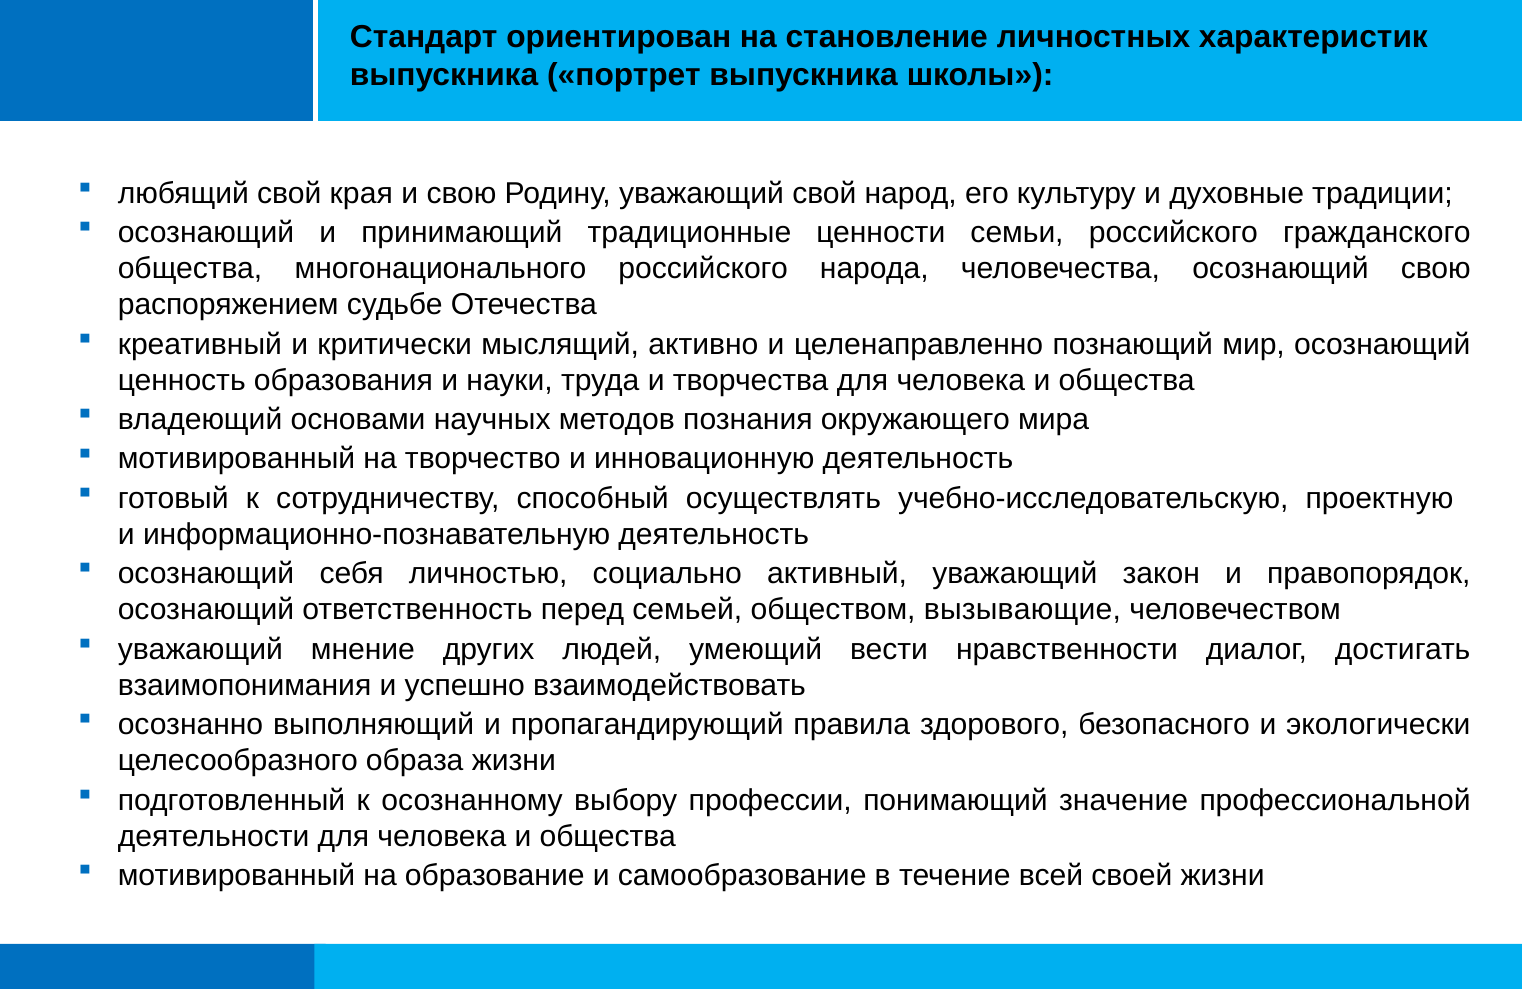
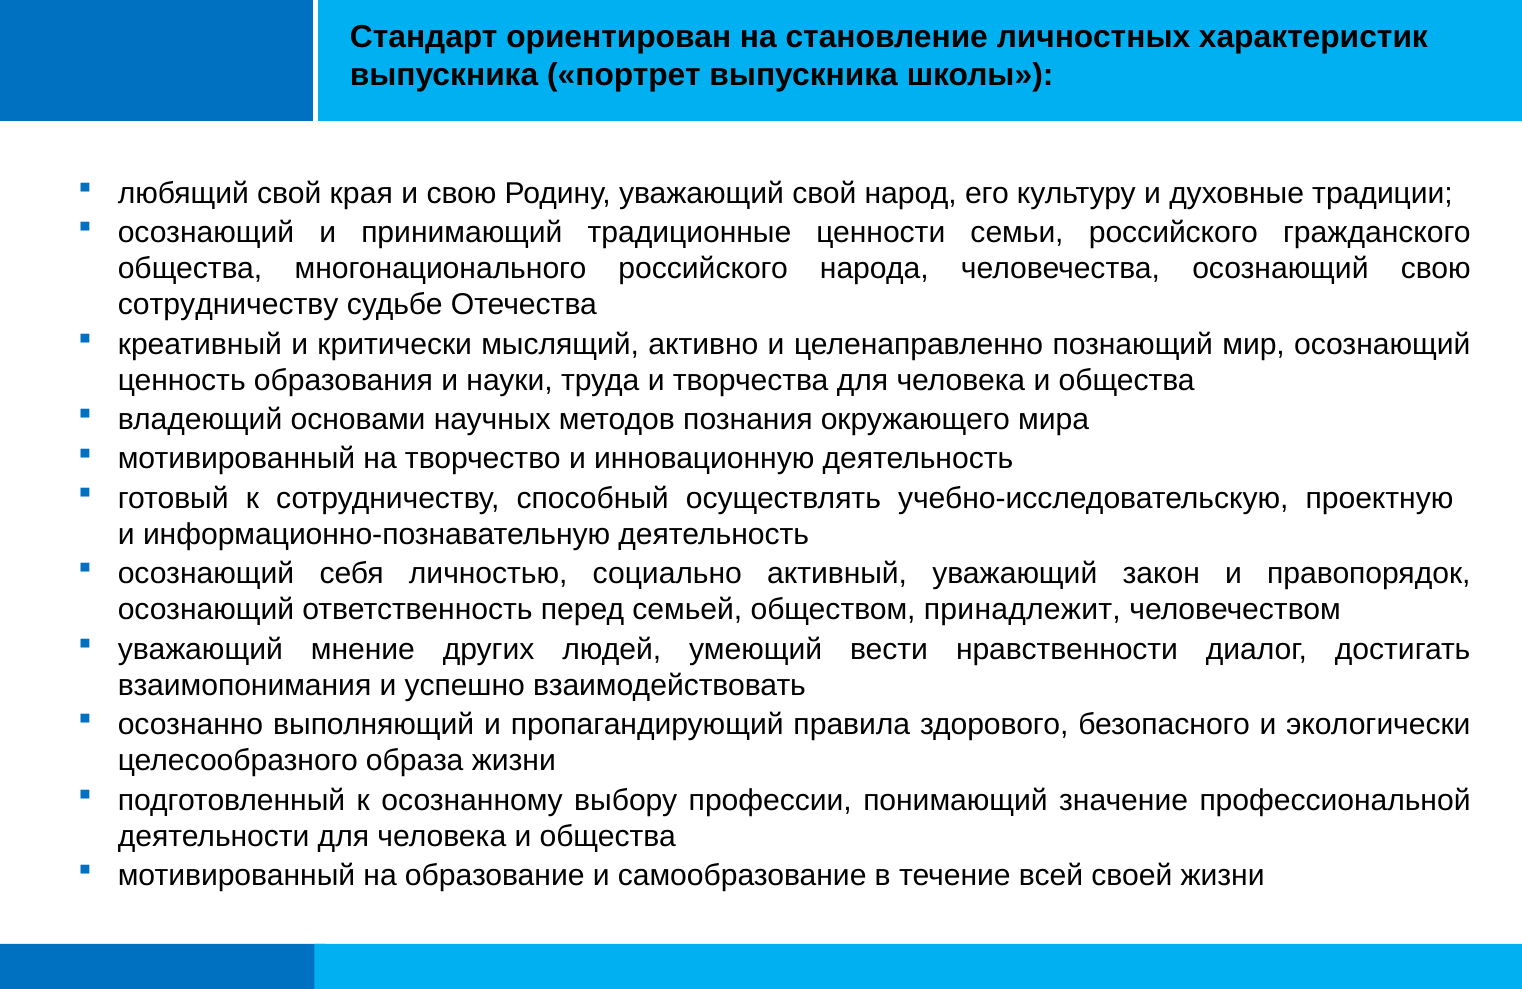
распоряжением at (228, 305): распоряжением -> сотрудничеству
вызывающие: вызывающие -> принадлежит
